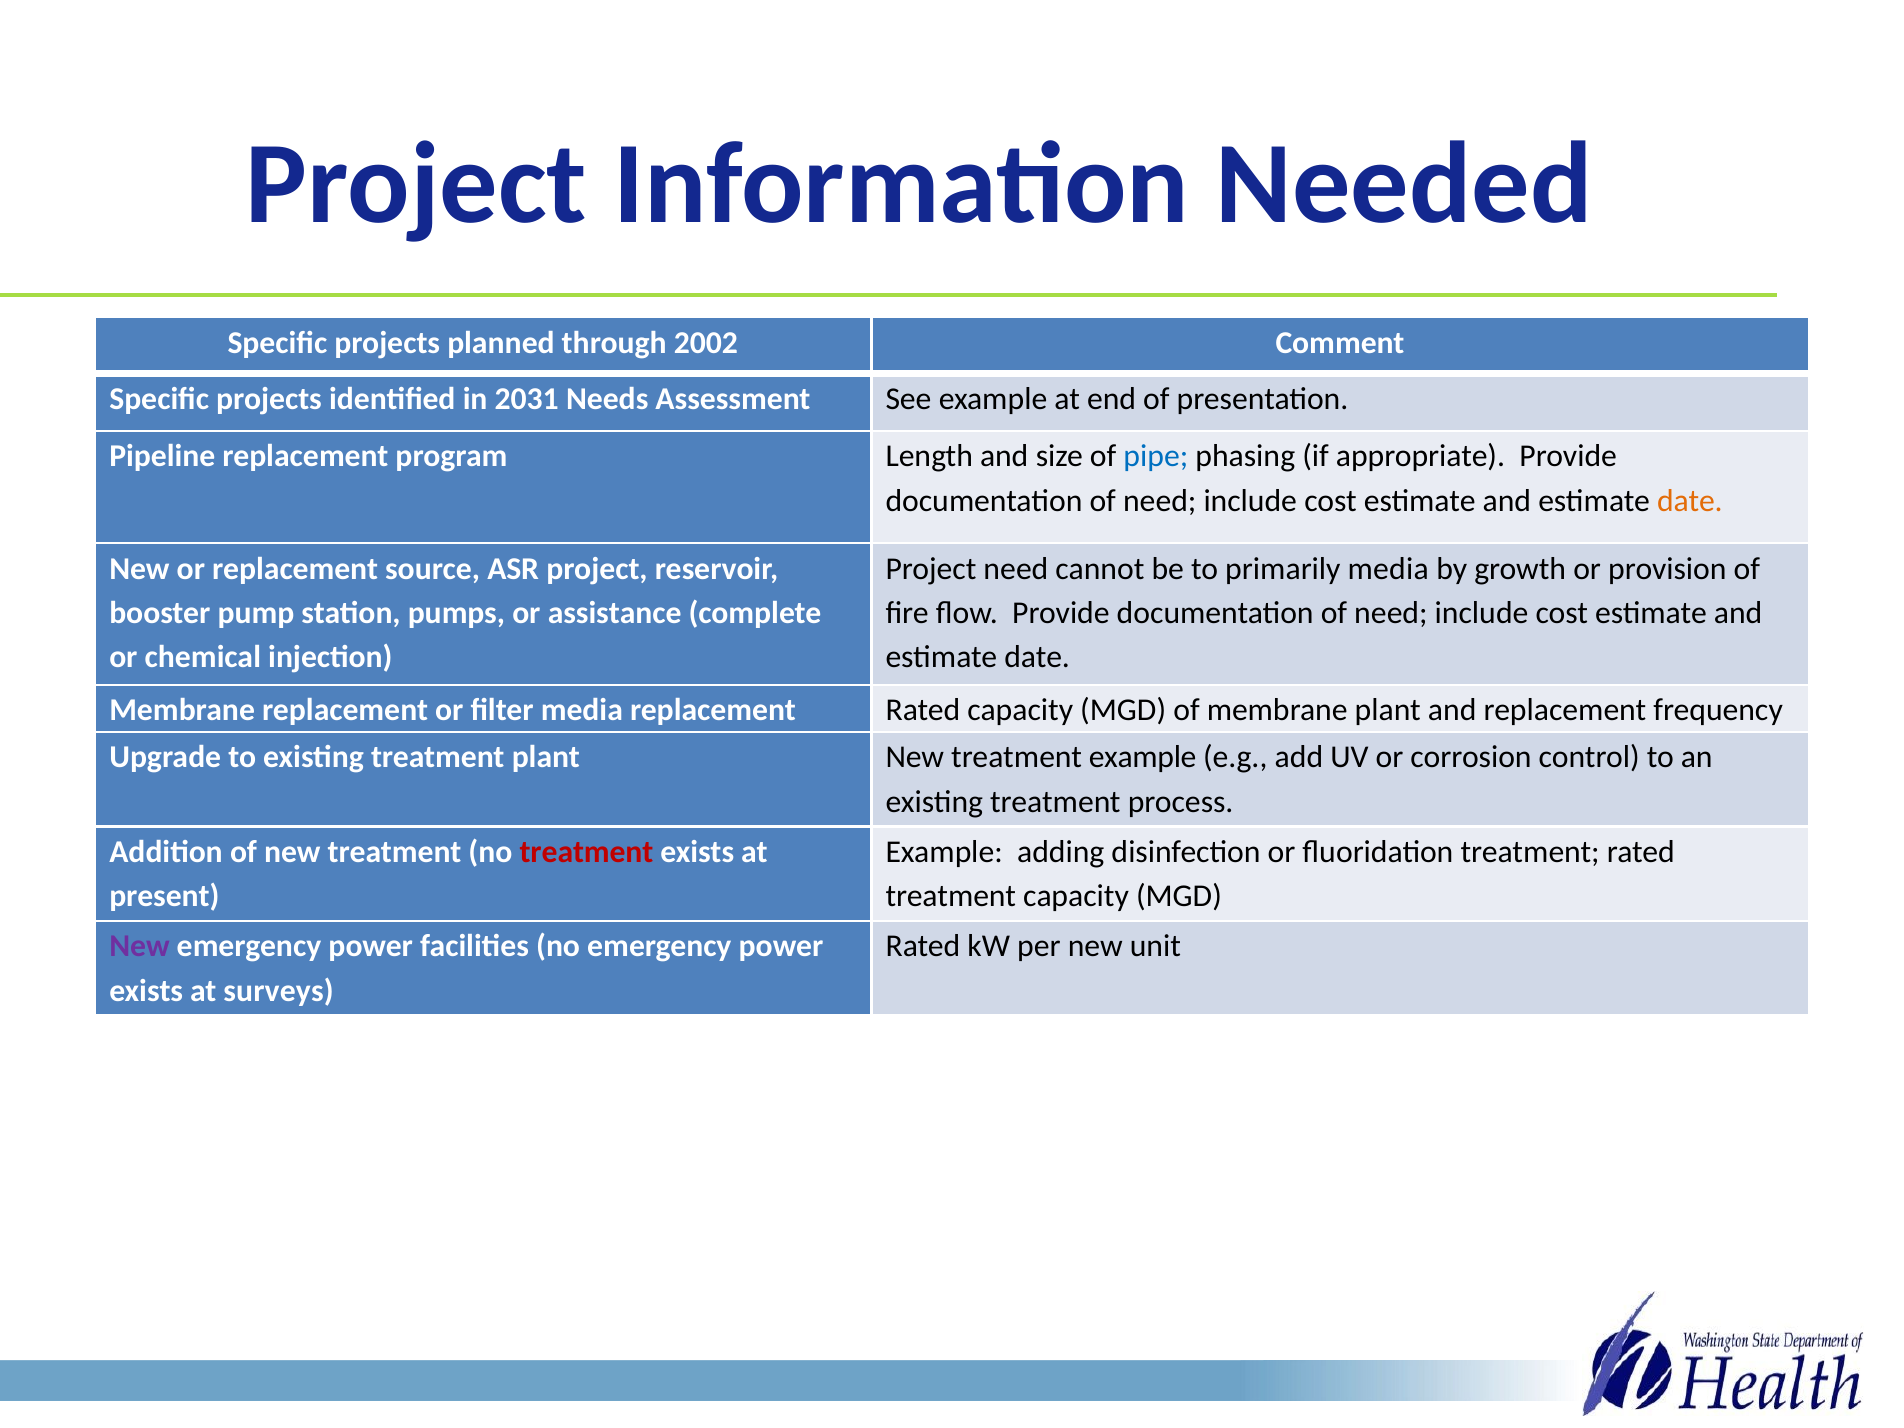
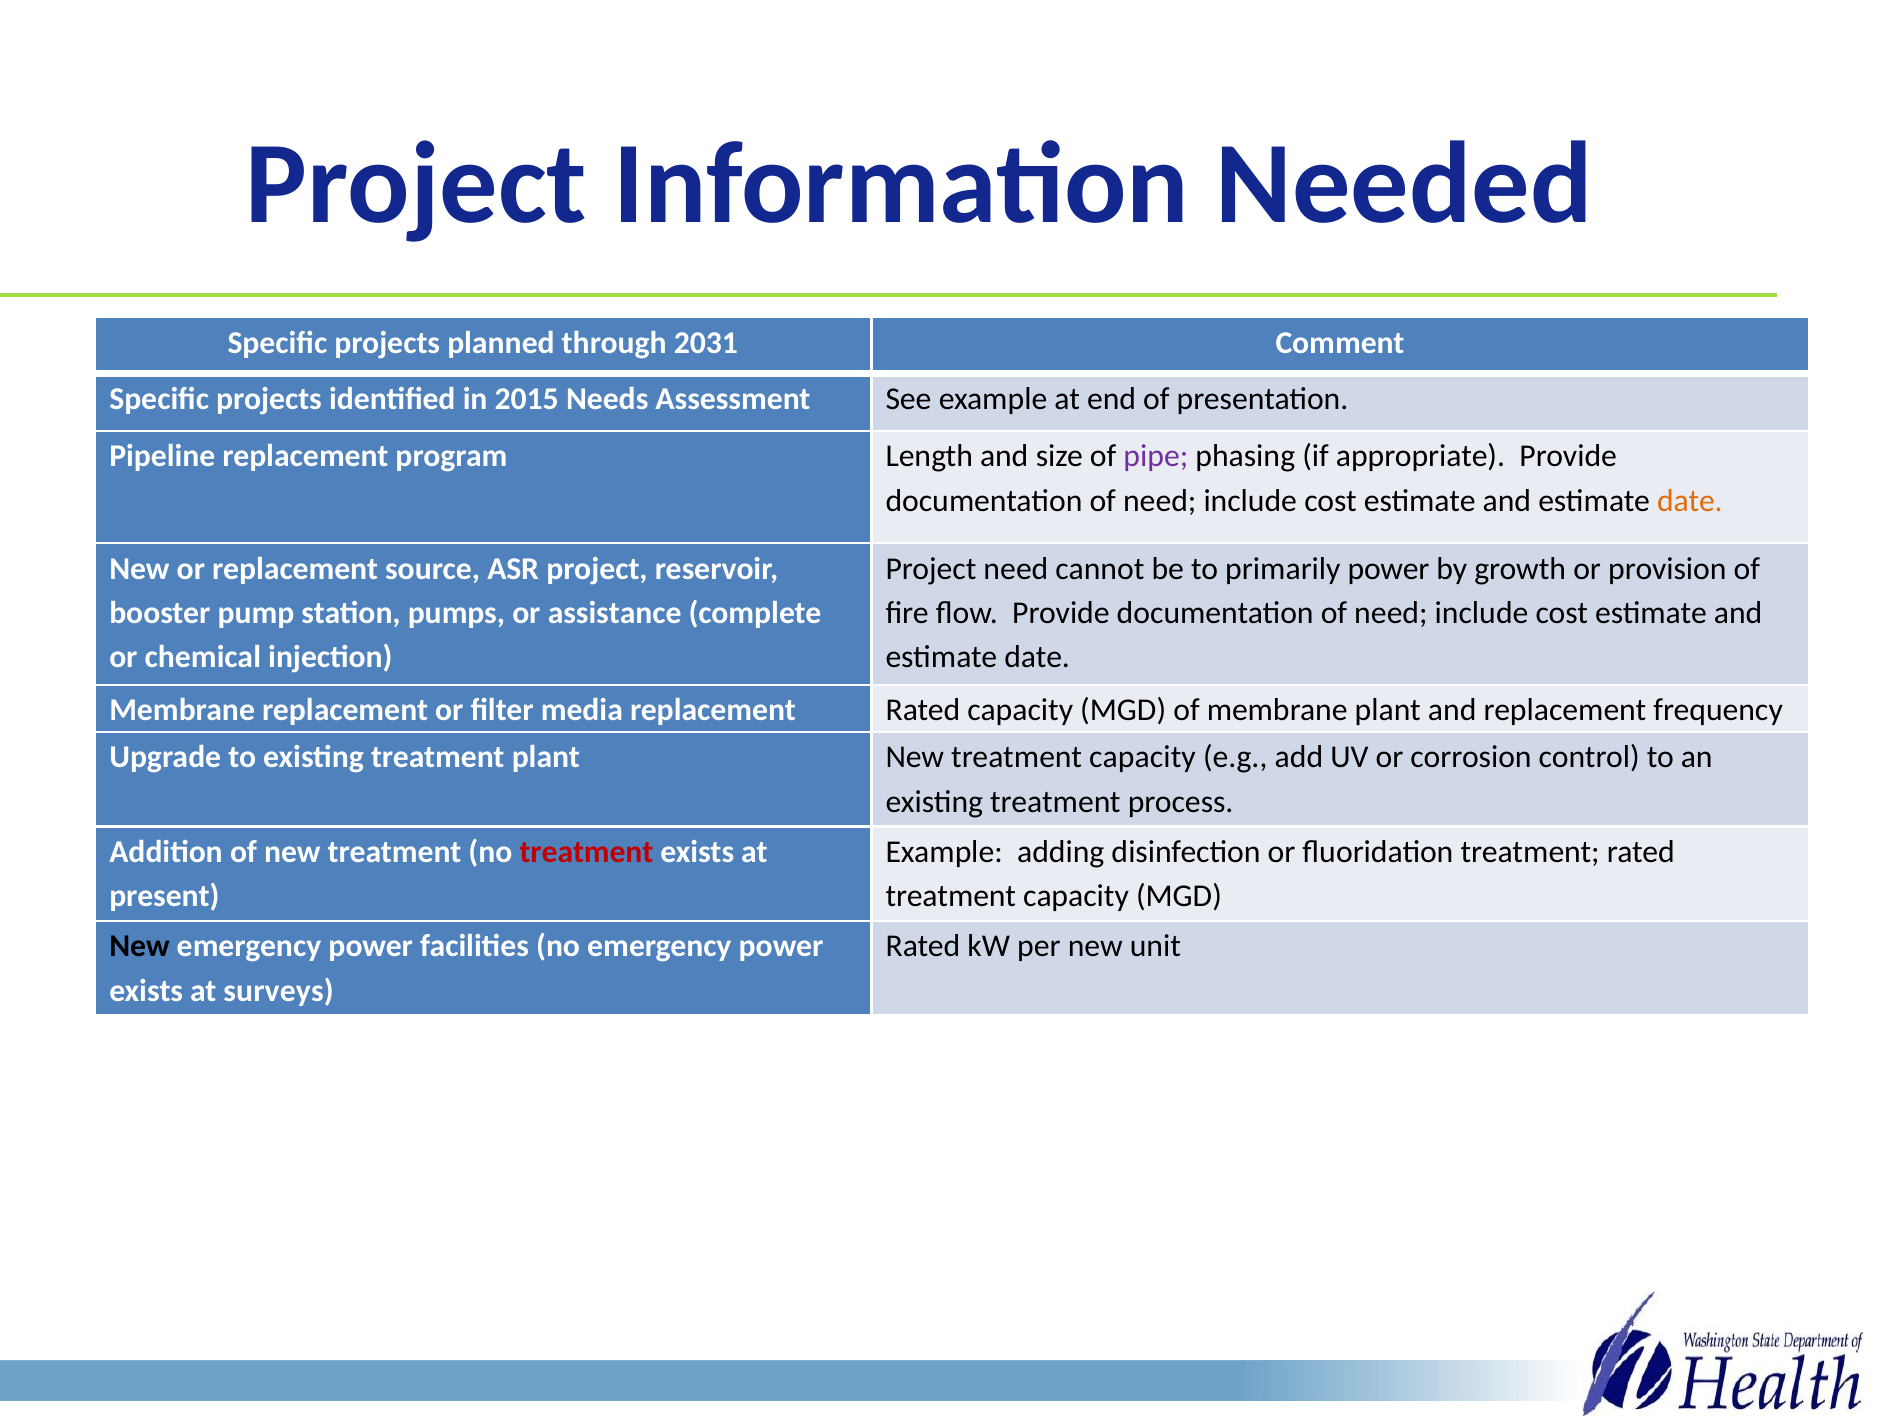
2002: 2002 -> 2031
2031: 2031 -> 2015
pipe colour: blue -> purple
primarily media: media -> power
New treatment example: example -> capacity
New at (140, 946) colour: purple -> black
